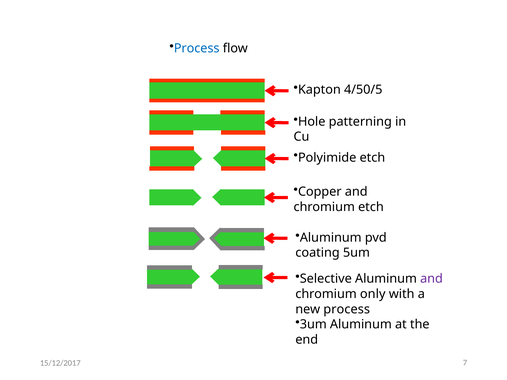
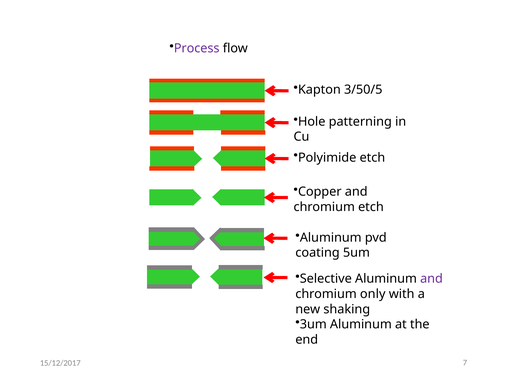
Process at (197, 48) colour: blue -> purple
4/50/5: 4/50/5 -> 3/50/5
new process: process -> shaking
